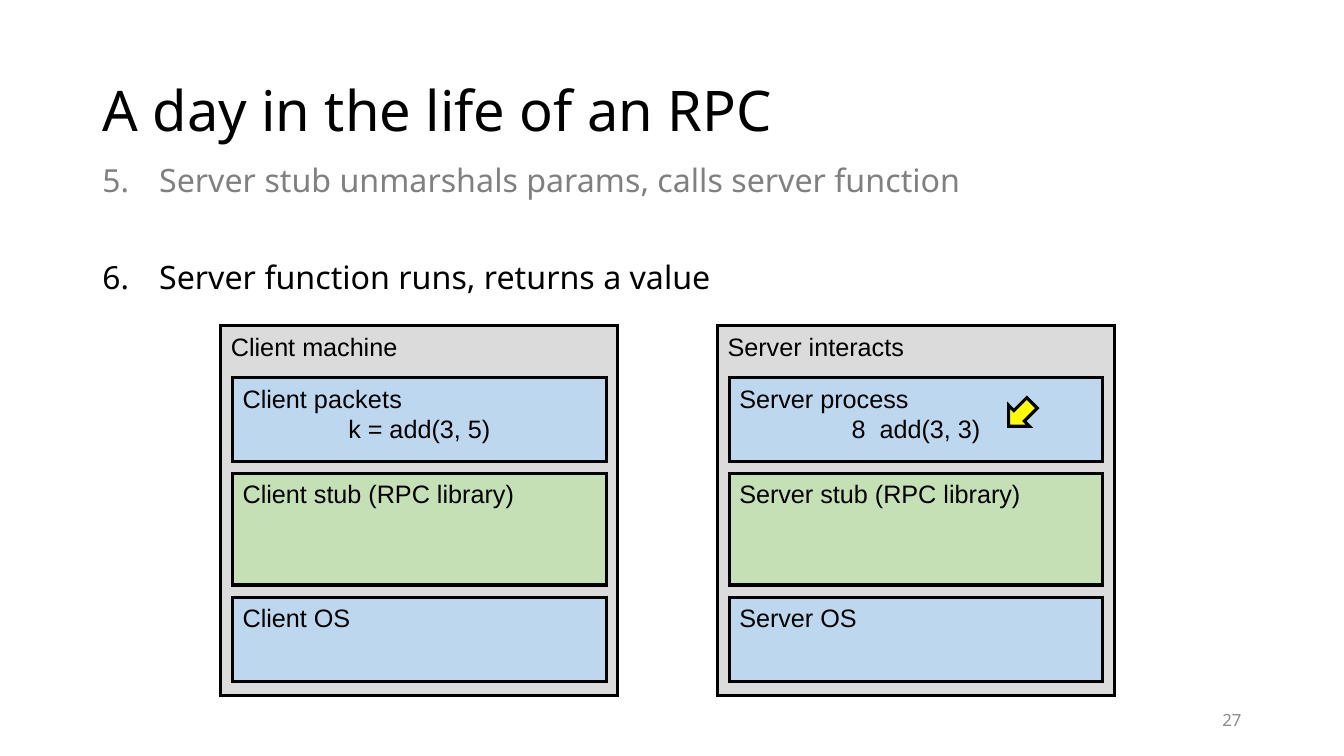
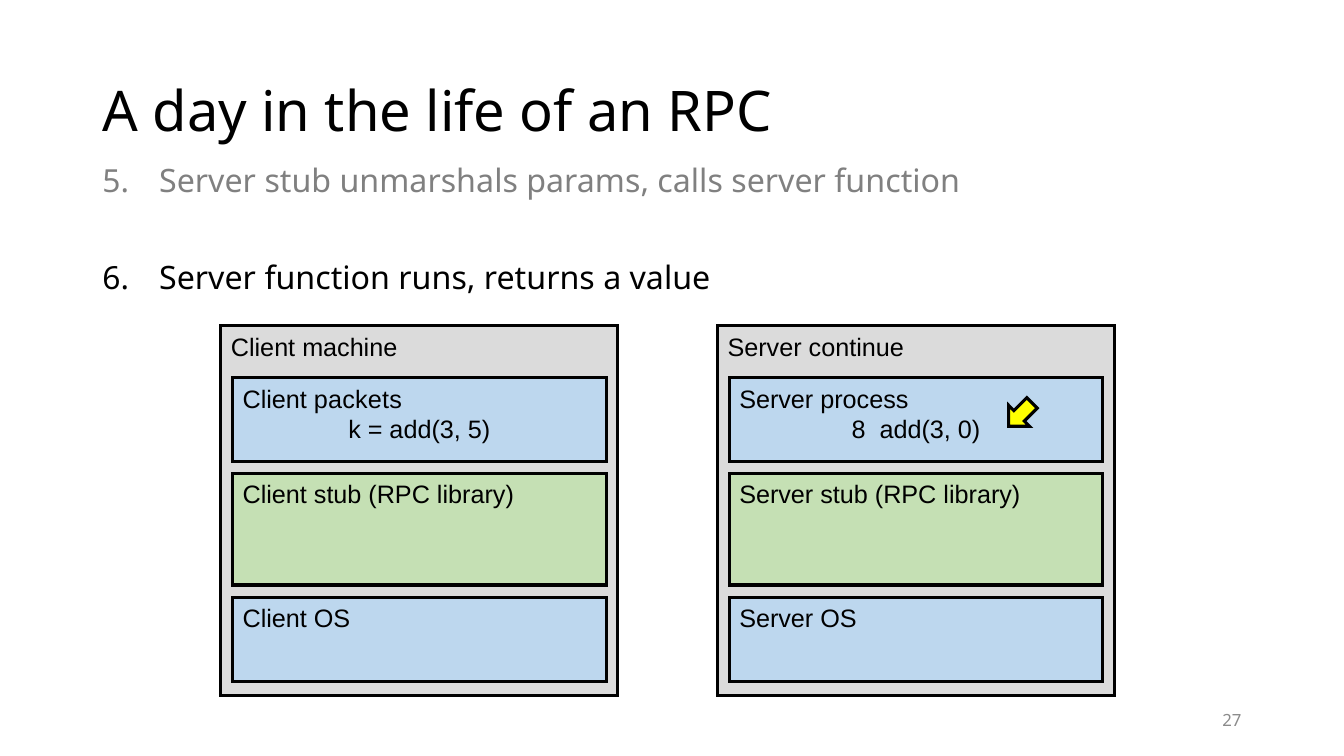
interacts: interacts -> continue
3: 3 -> 0
